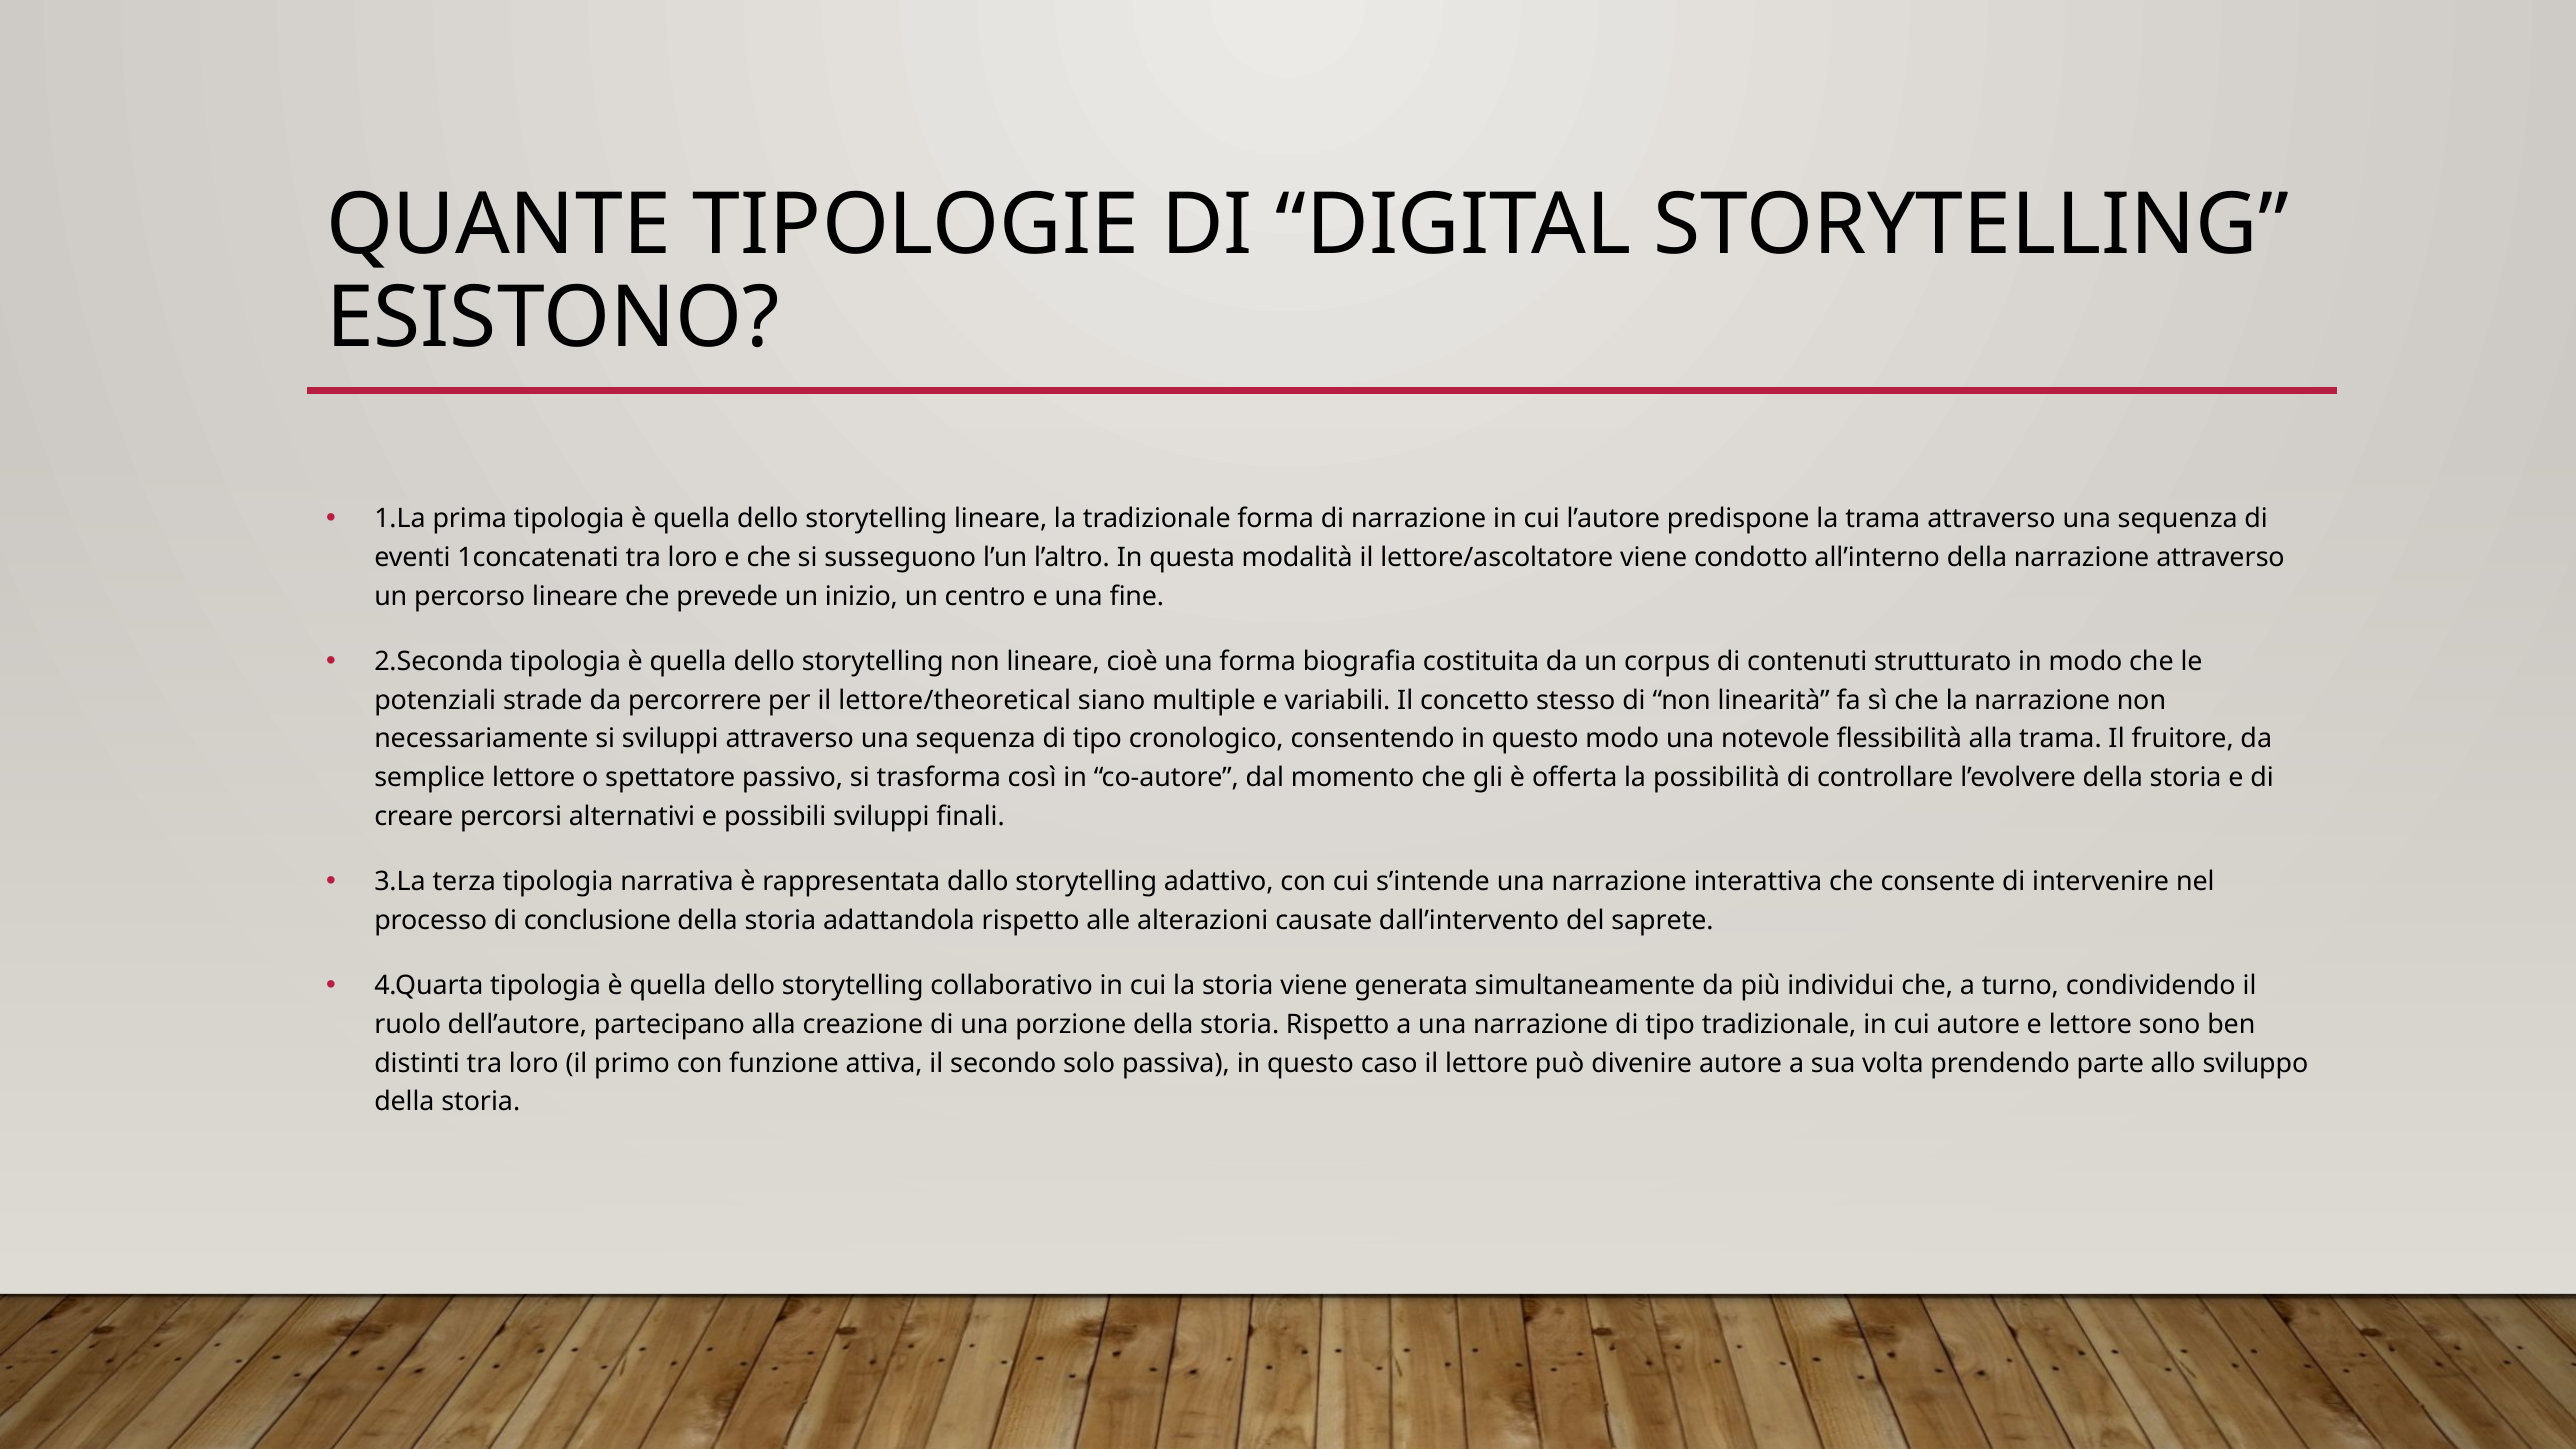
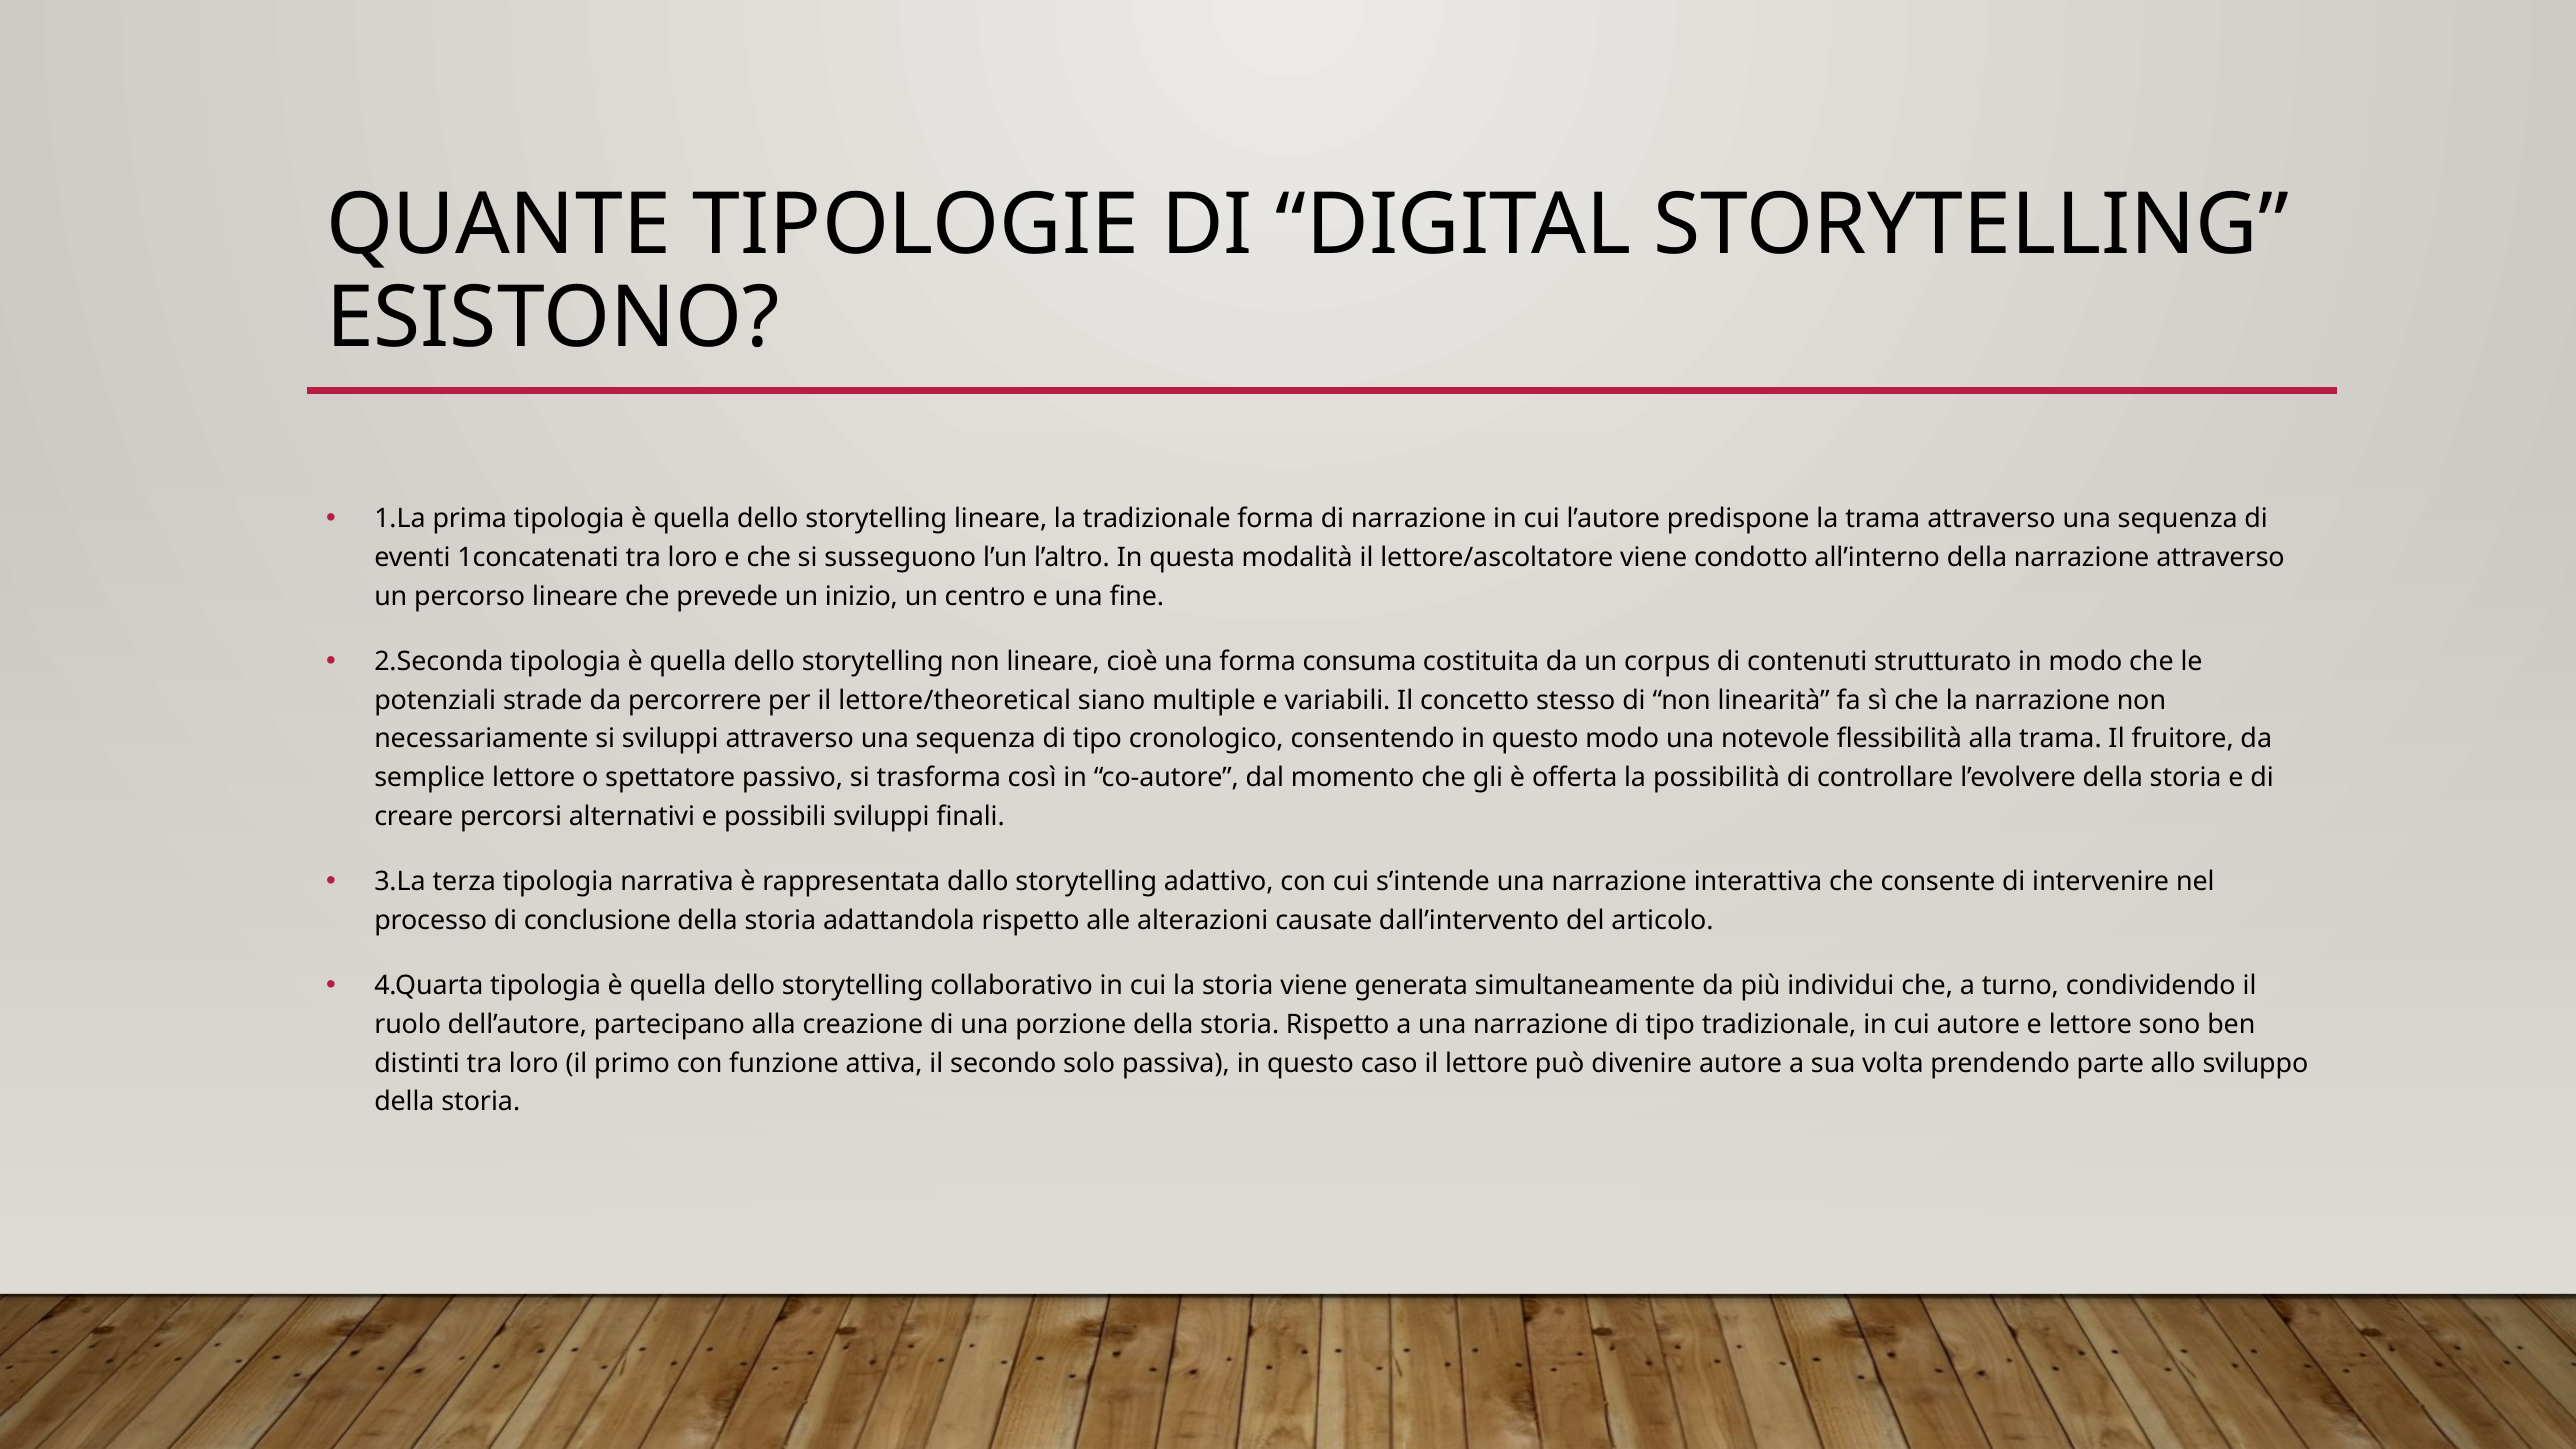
biografia: biografia -> consuma
saprete: saprete -> articolo
